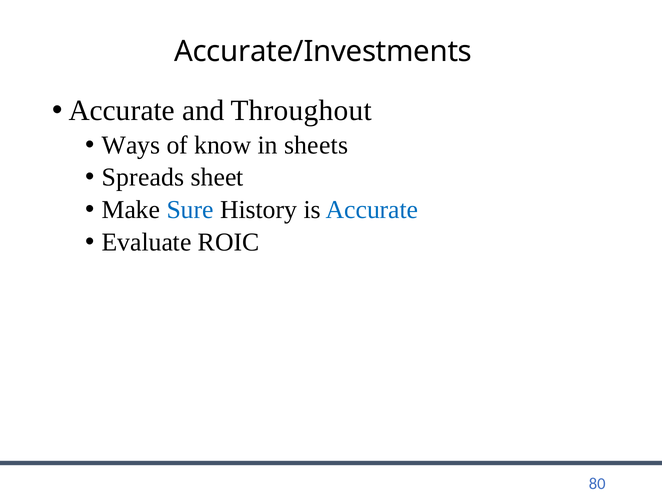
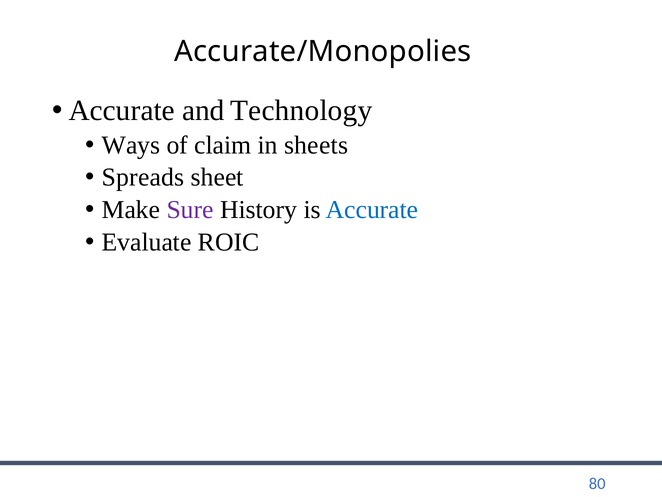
Accurate/Investments: Accurate/Investments -> Accurate/Monopolies
Throughout: Throughout -> Technology
know: know -> claim
Sure colour: blue -> purple
